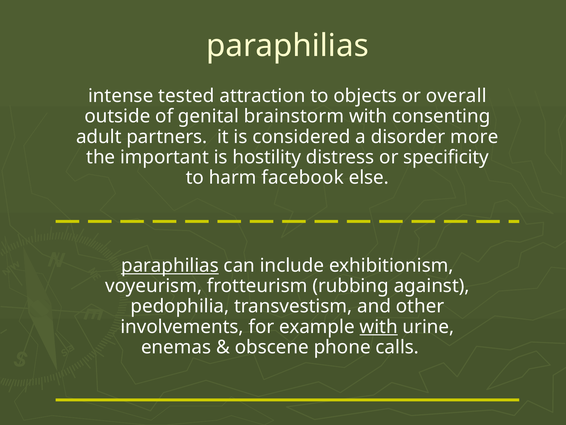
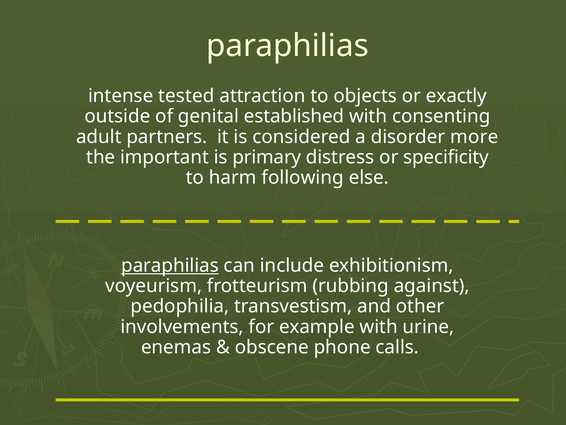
overall: overall -> exactly
brainstorm: brainstorm -> established
hostility: hostility -> primary
facebook: facebook -> following
with at (379, 326) underline: present -> none
